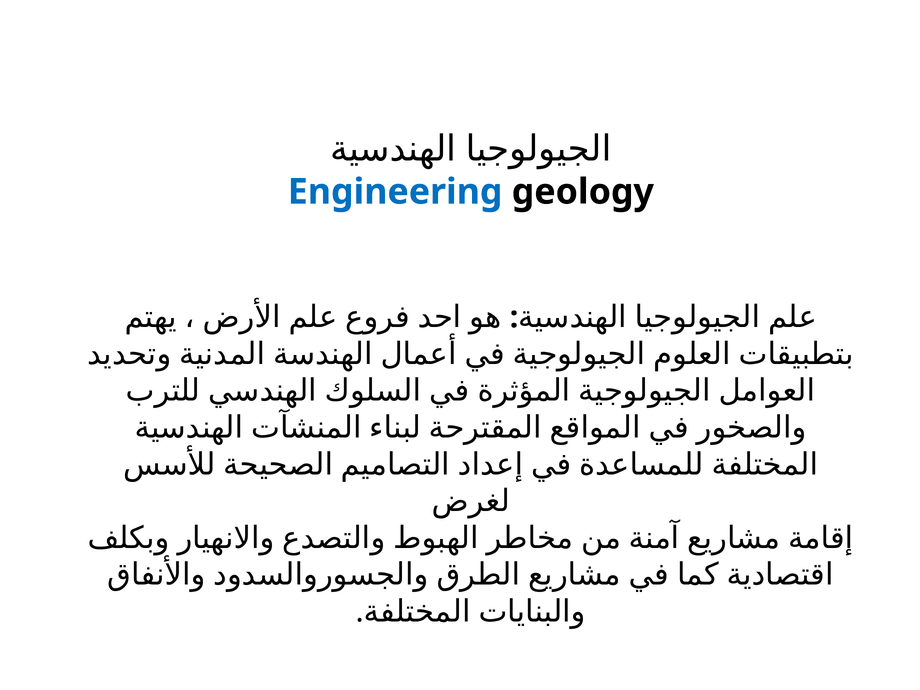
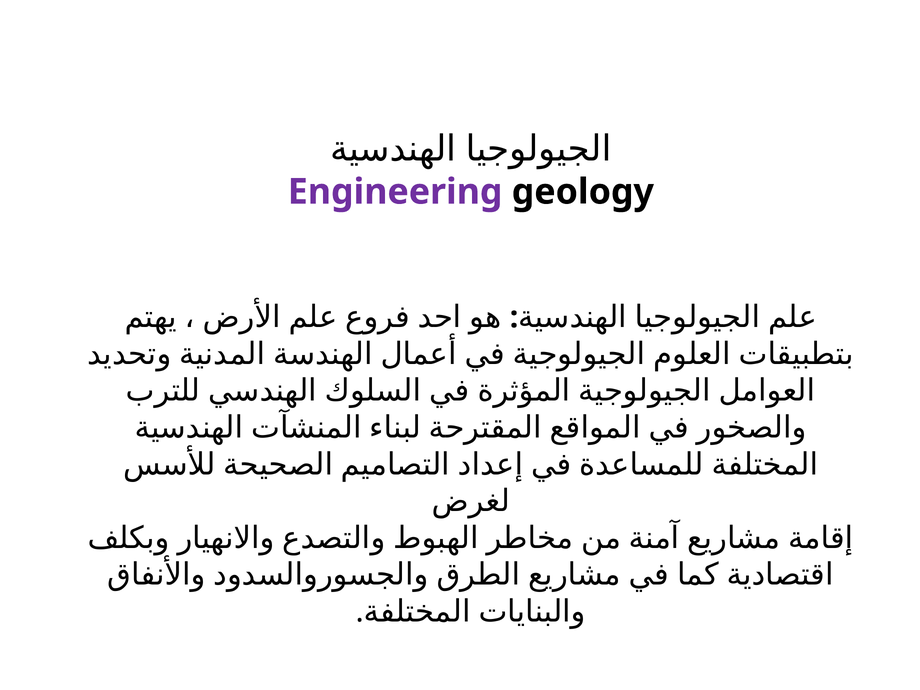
Engineering colour: blue -> purple
